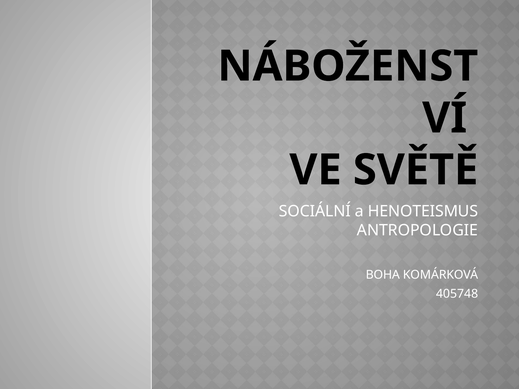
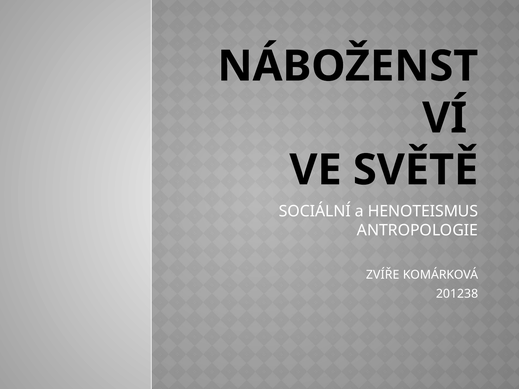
BOHA: BOHA -> ZVÍŘE
405748: 405748 -> 201238
